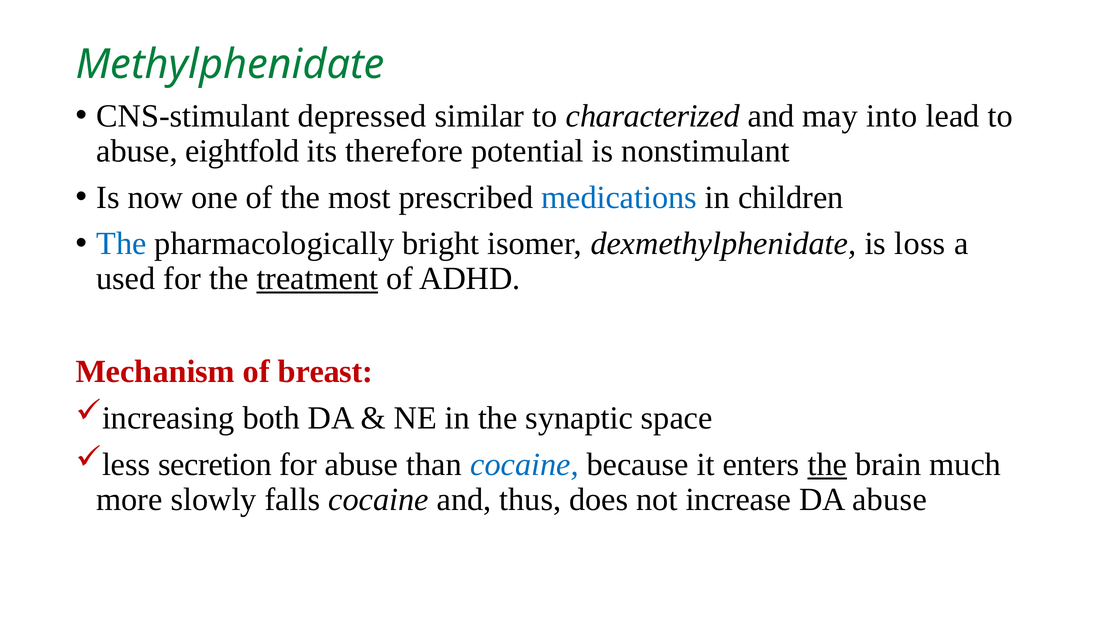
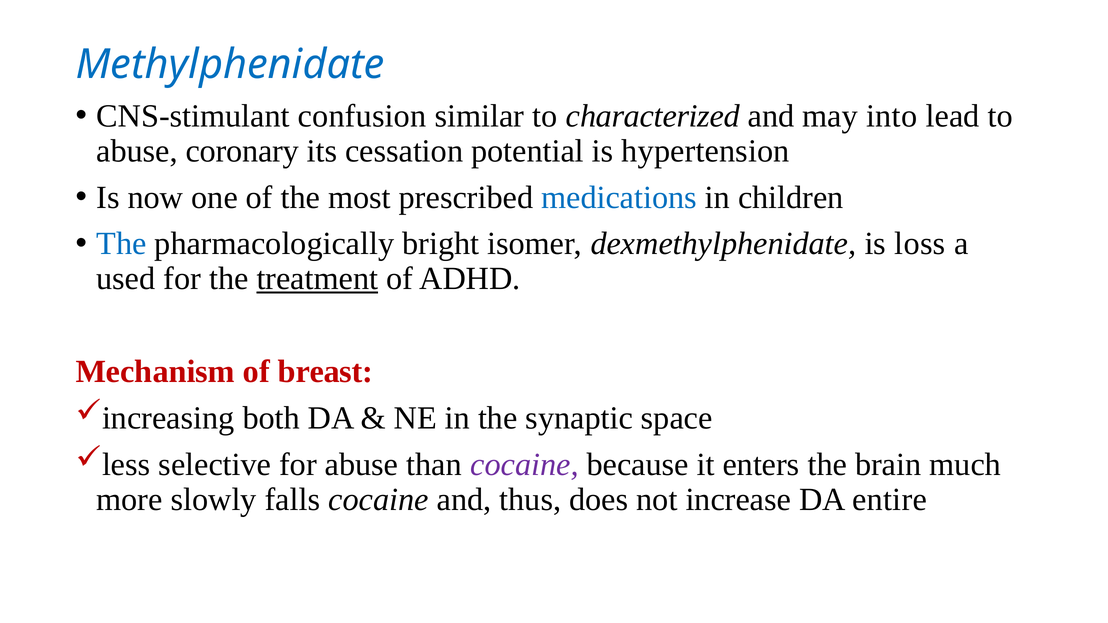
Methylphenidate colour: green -> blue
depressed: depressed -> confusion
eightfold: eightfold -> coronary
therefore: therefore -> cessation
nonstimulant: nonstimulant -> hypertension
secretion: secretion -> selective
cocaine at (525, 465) colour: blue -> purple
the at (827, 465) underline: present -> none
DA abuse: abuse -> entire
